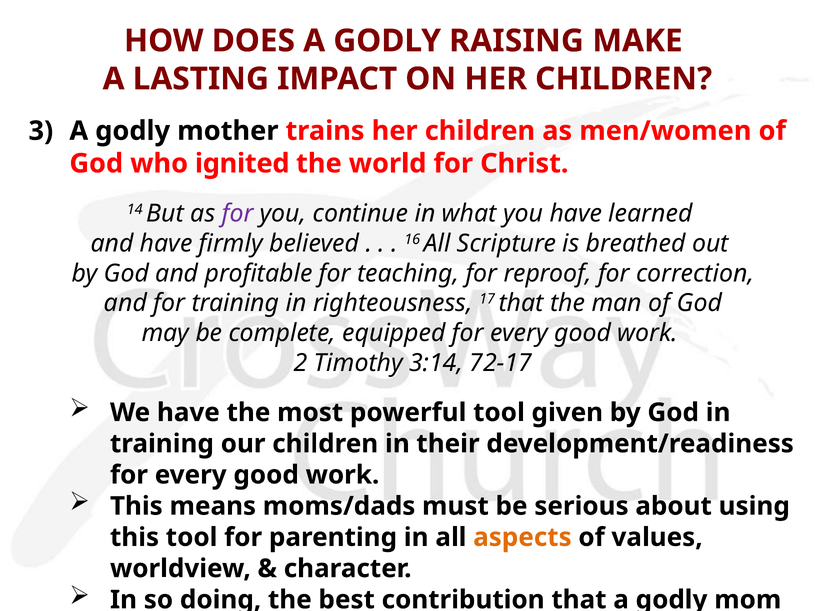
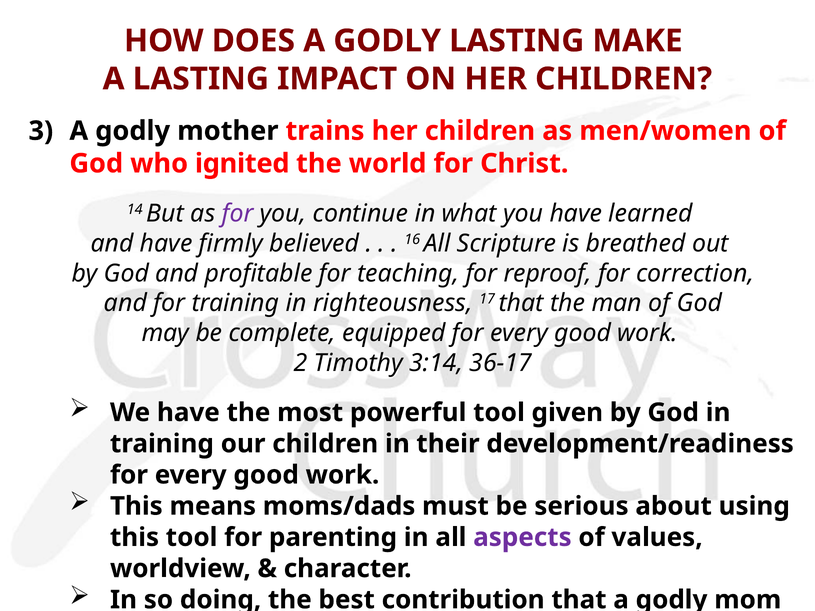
GODLY RAISING: RAISING -> LASTING
72-17: 72-17 -> 36-17
aspects colour: orange -> purple
